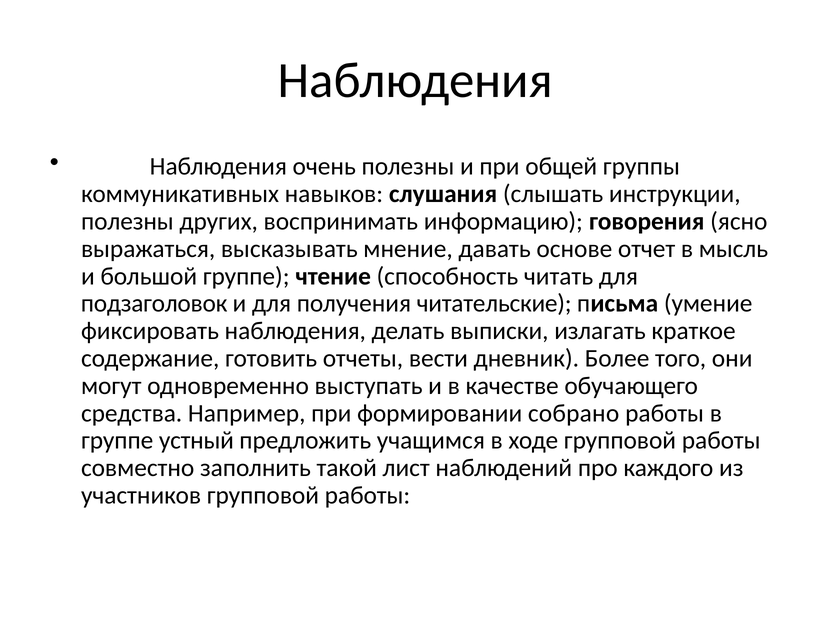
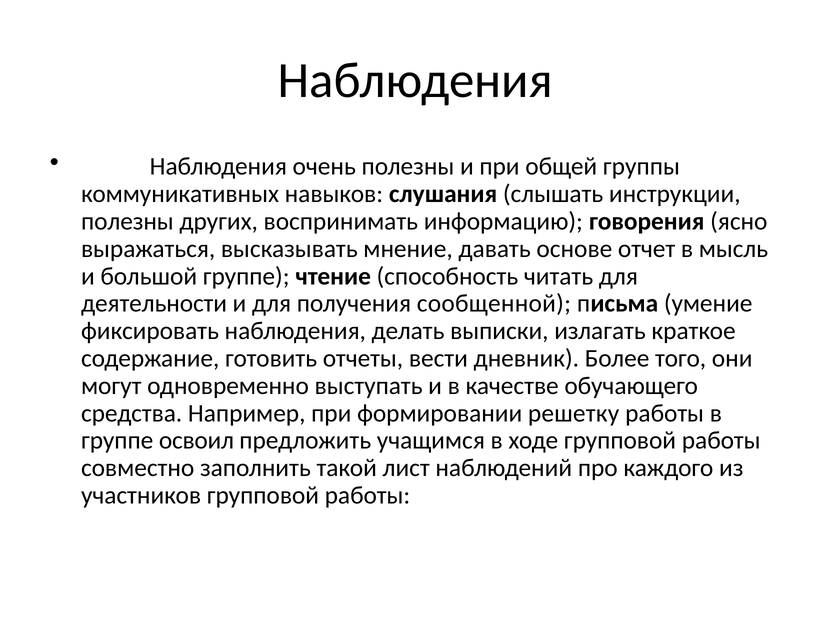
подзаголовок: подзаголовок -> деятельности
читательские: читательские -> сообщенной
собрано: собрано -> решетку
устный: устный -> освоил
